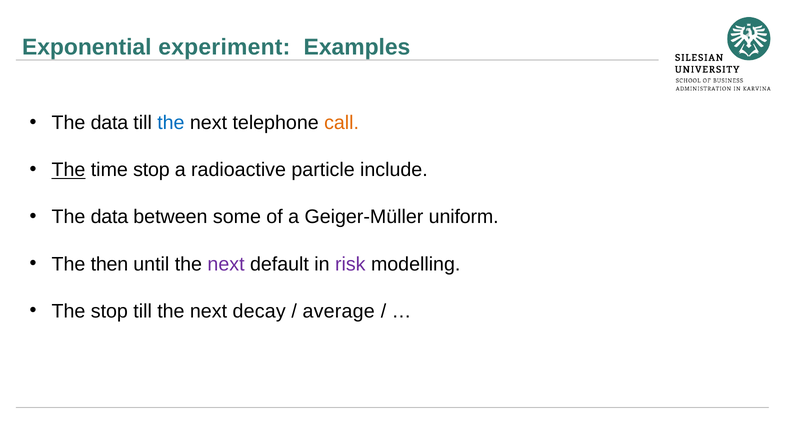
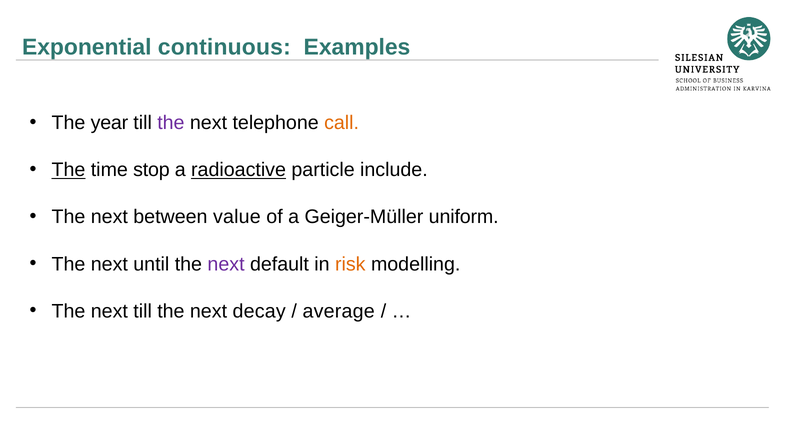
experiment: experiment -> continuous
data at (109, 123): data -> year
the at (171, 123) colour: blue -> purple
radioactive underline: none -> present
data at (109, 217): data -> next
some: some -> value
then at (109, 264): then -> next
risk colour: purple -> orange
stop at (109, 311): stop -> next
